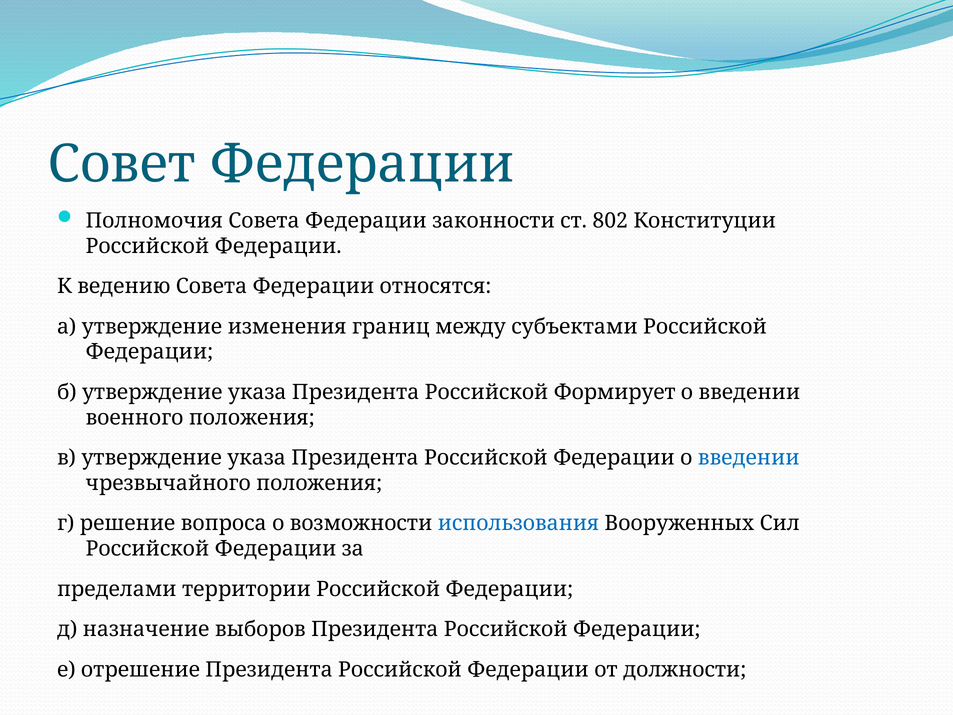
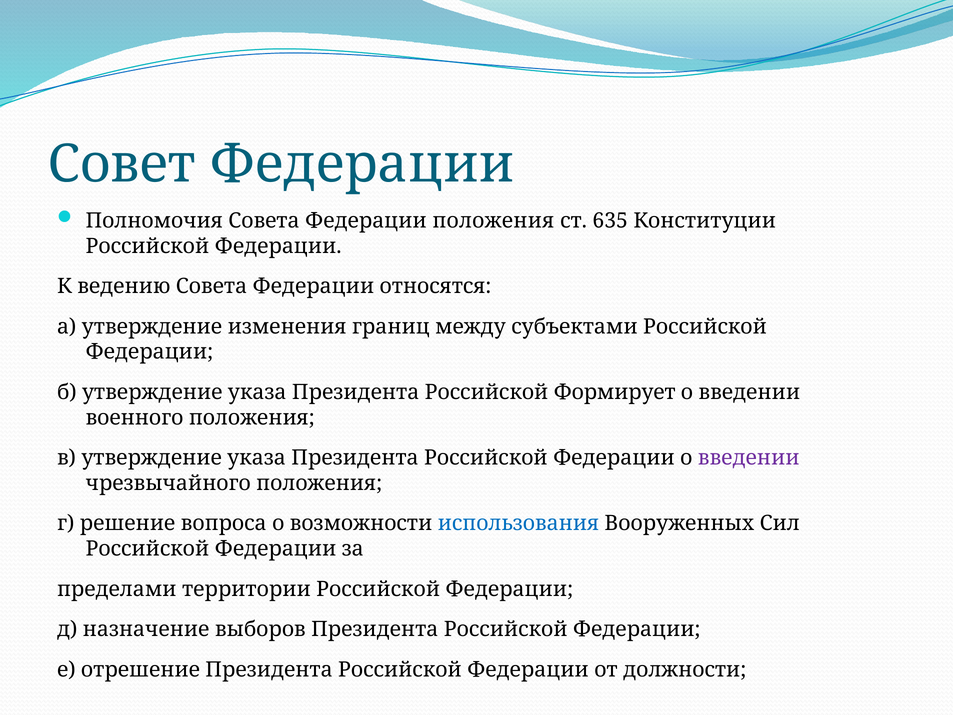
Федерации законности: законности -> положения
802: 802 -> 635
введении at (749, 458) colour: blue -> purple
